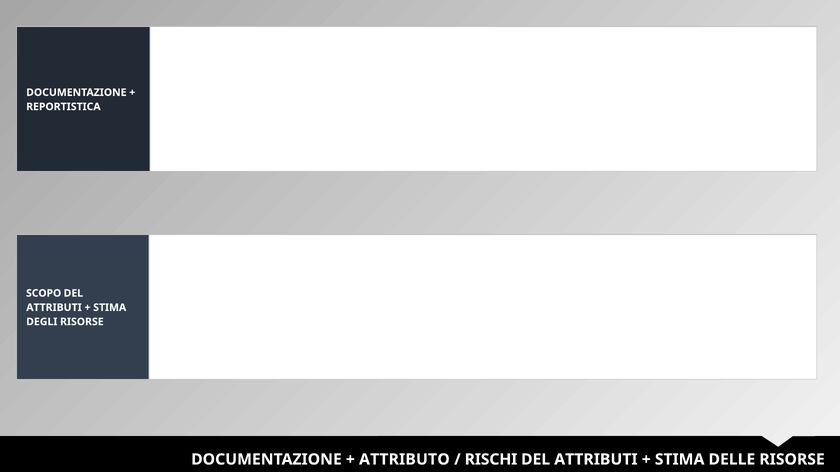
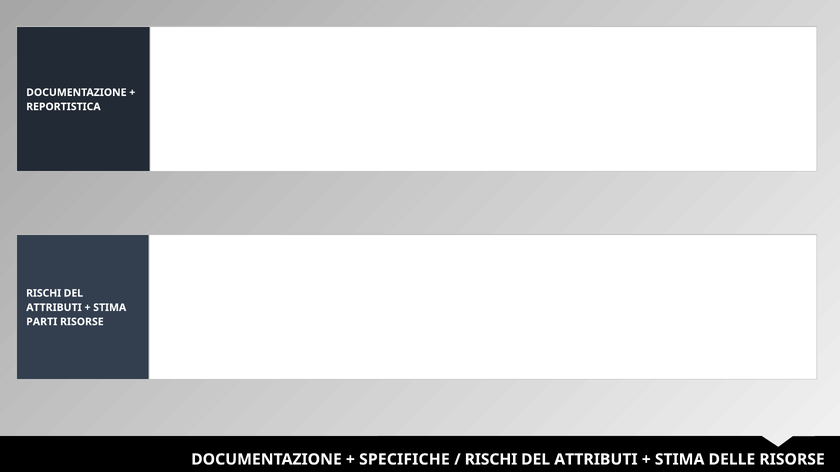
SCOPO at (44, 294): SCOPO -> RISCHI
DEGLI: DEGLI -> PARTI
ATTRIBUTO: ATTRIBUTO -> SPECIFICHE
